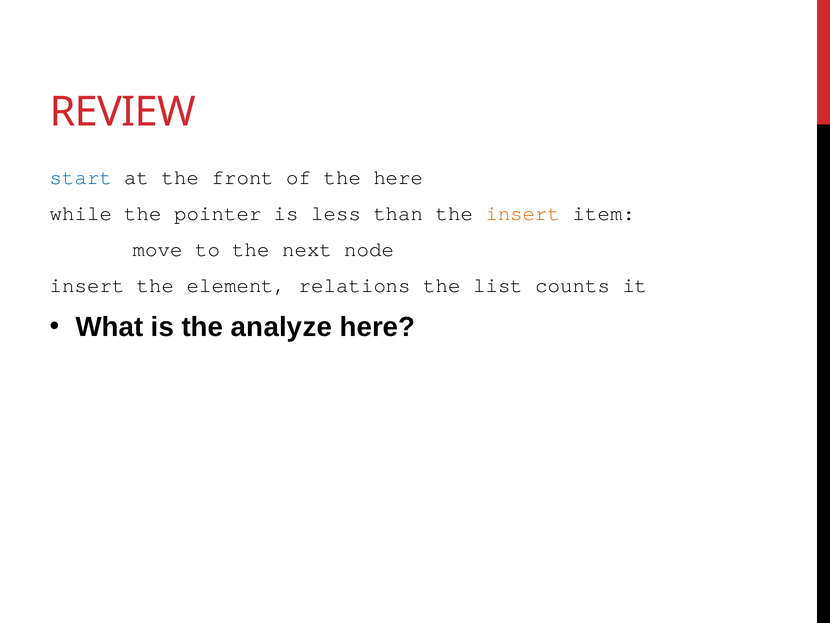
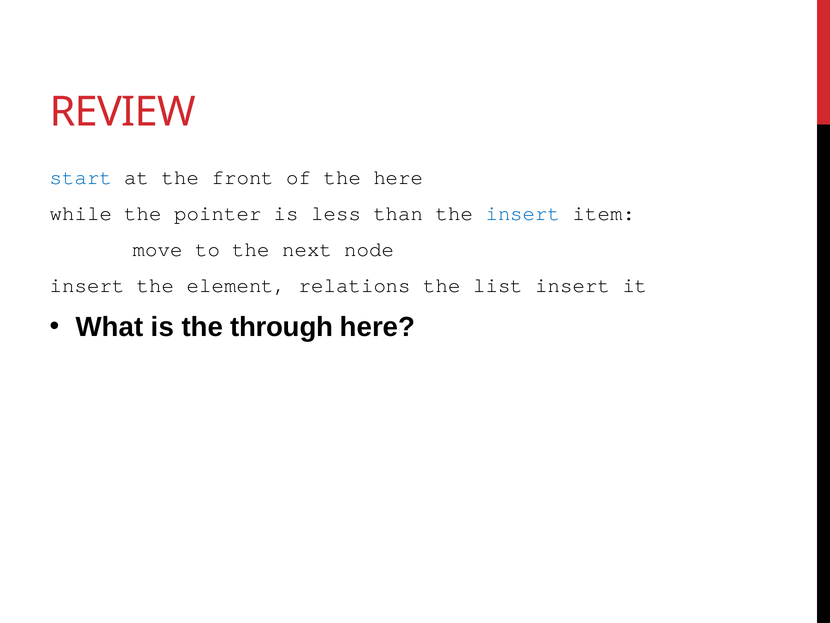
insert at (523, 213) colour: orange -> blue
list counts: counts -> insert
analyze: analyze -> through
